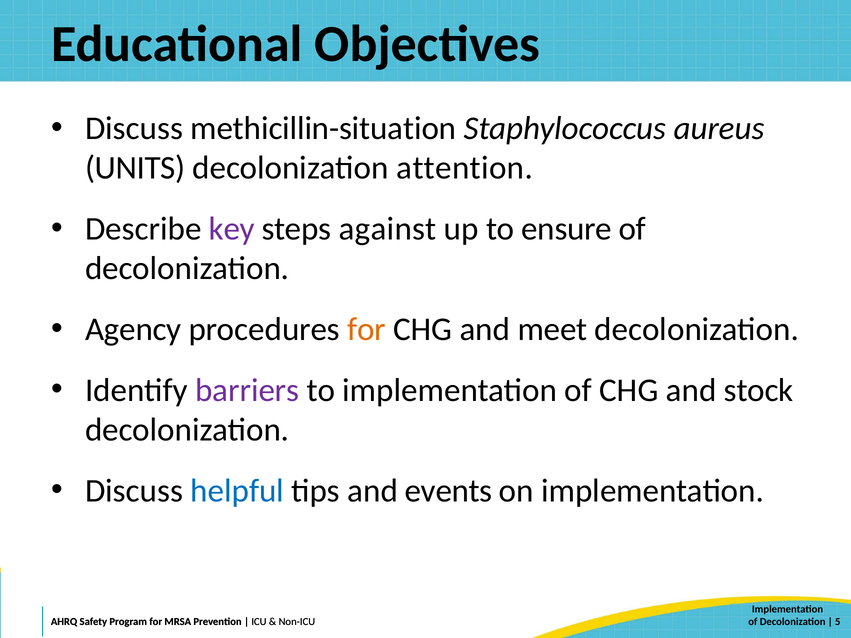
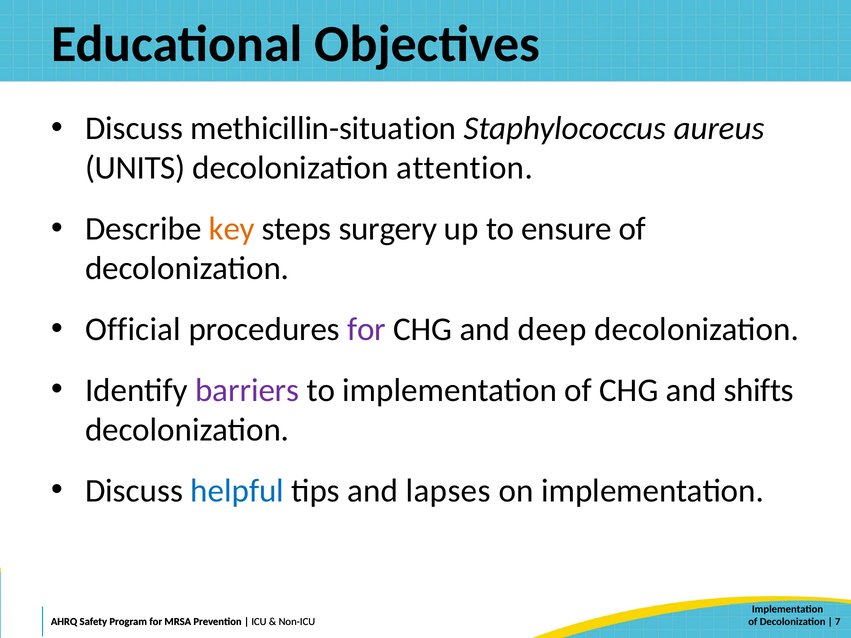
key colour: purple -> orange
against: against -> surgery
Agency: Agency -> Official
for at (367, 330) colour: orange -> purple
meet: meet -> deep
stock: stock -> shifts
events: events -> lapses
5: 5 -> 7
